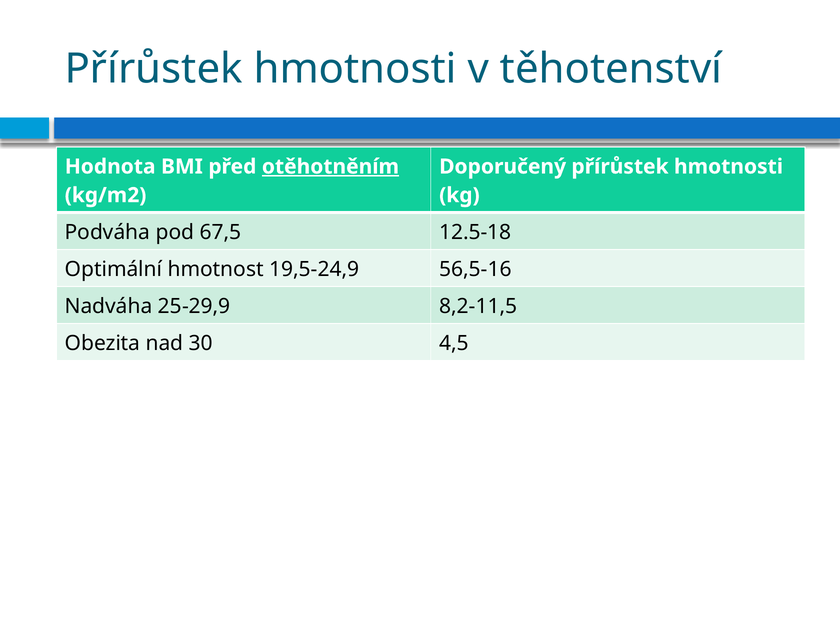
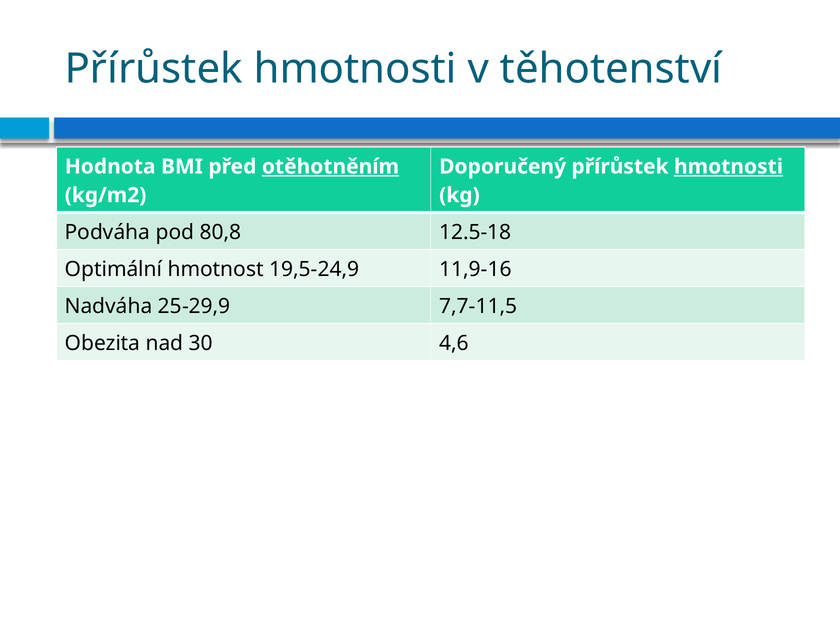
hmotnosti at (729, 167) underline: none -> present
67,5: 67,5 -> 80,8
56,5-16: 56,5-16 -> 11,9-16
8,2-11,5: 8,2-11,5 -> 7,7-11,5
4,5: 4,5 -> 4,6
